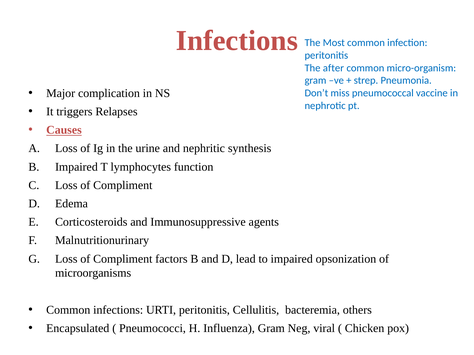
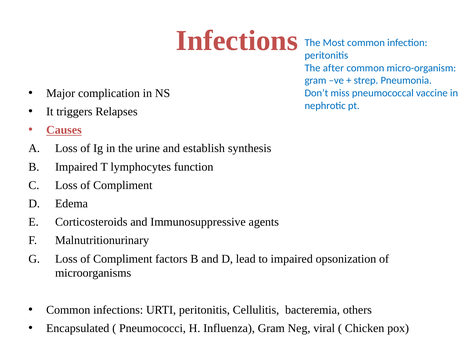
nephritic: nephritic -> establish
